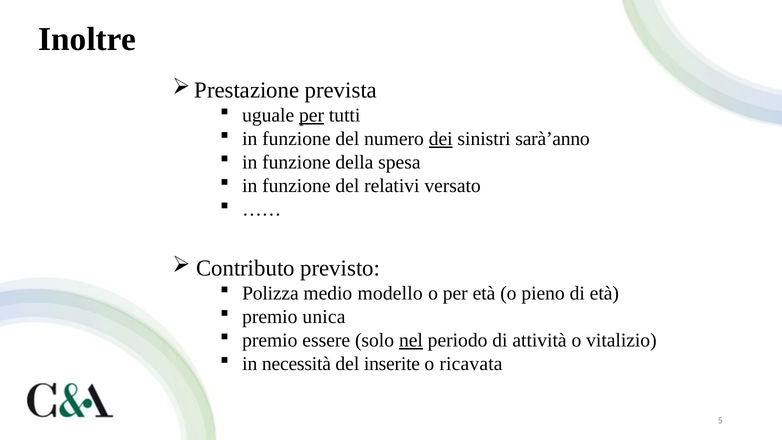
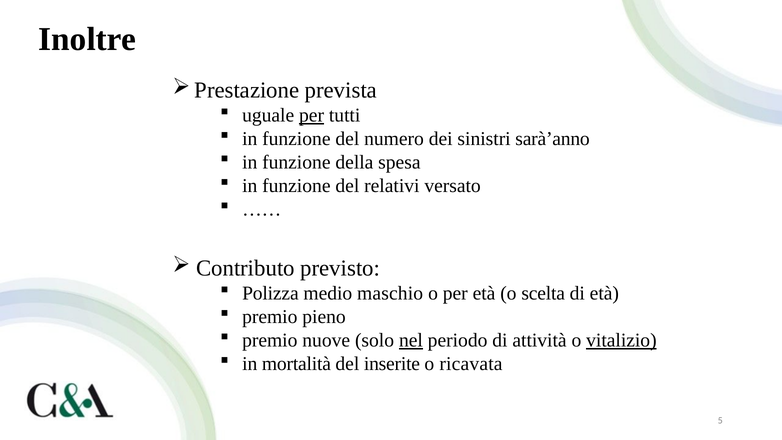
dei underline: present -> none
modello: modello -> maschio
pieno: pieno -> scelta
unica: unica -> pieno
essere: essere -> nuove
vitalizio underline: none -> present
necessità: necessità -> mortalità
